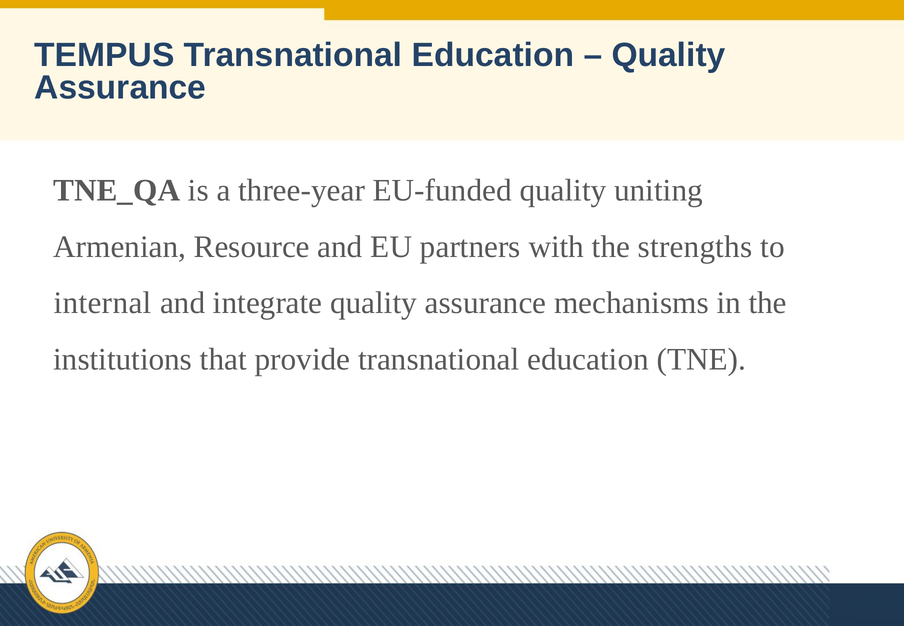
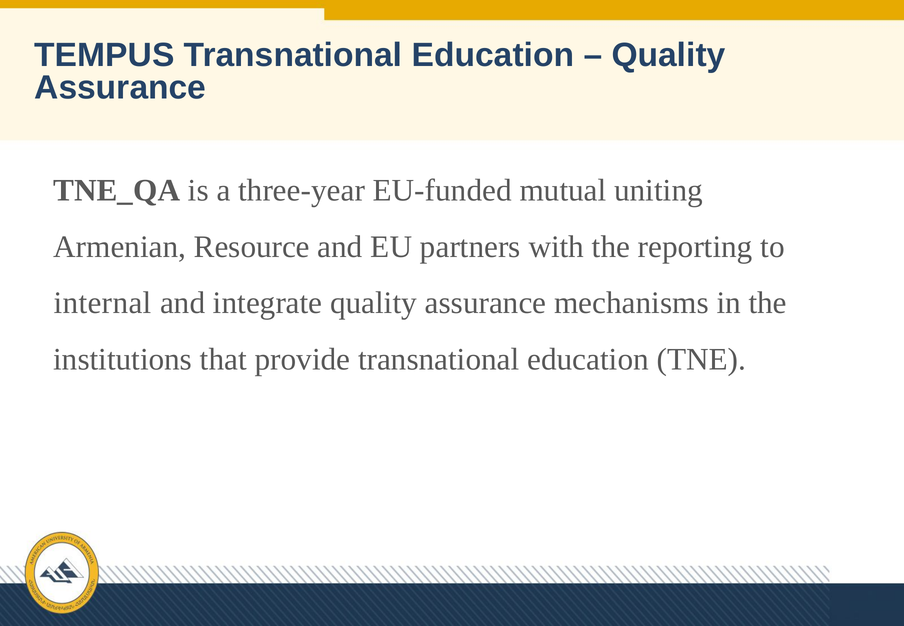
EU-funded quality: quality -> mutual
strengths: strengths -> reporting
